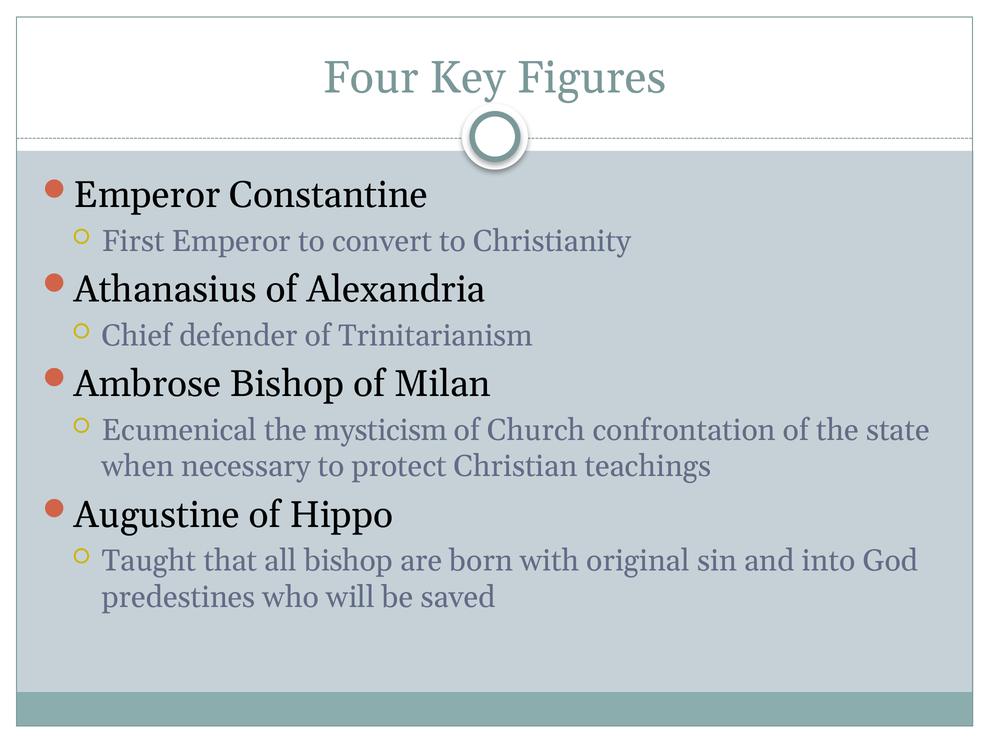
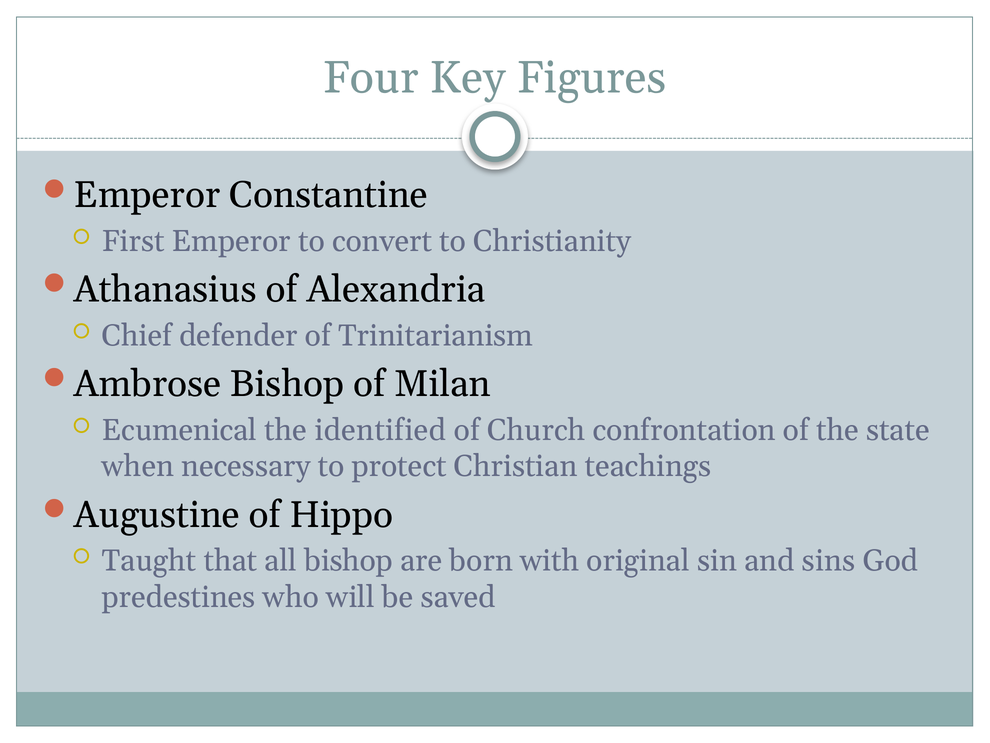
mysticism: mysticism -> identified
into: into -> sins
